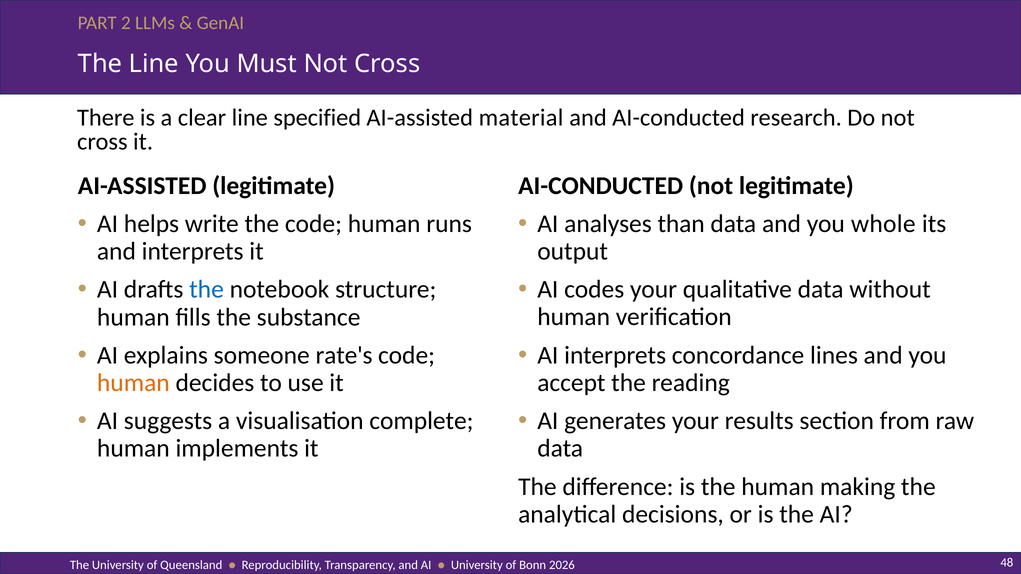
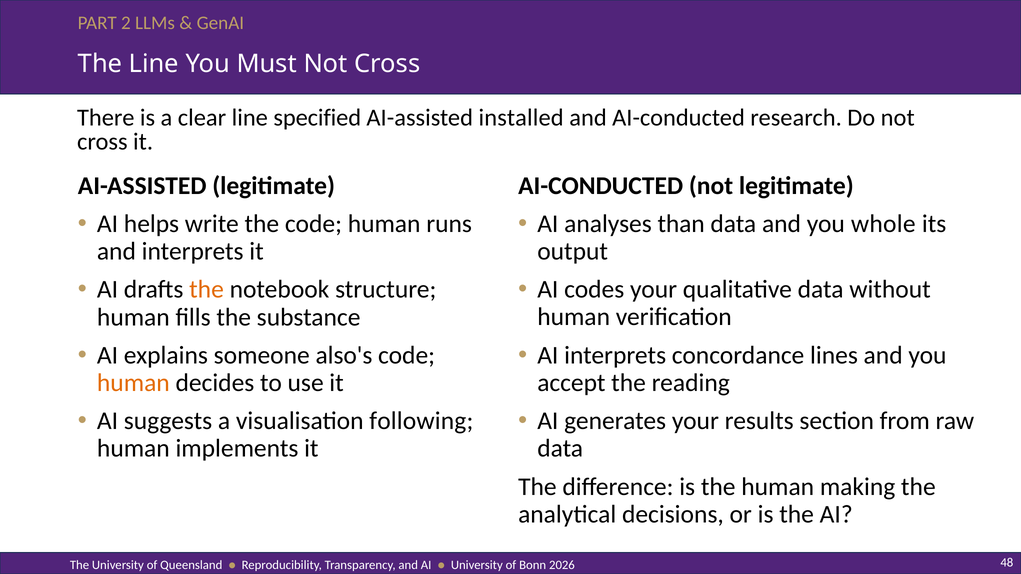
material: material -> installed
the at (207, 290) colour: blue -> orange
rate's: rate's -> also's
complete: complete -> following
